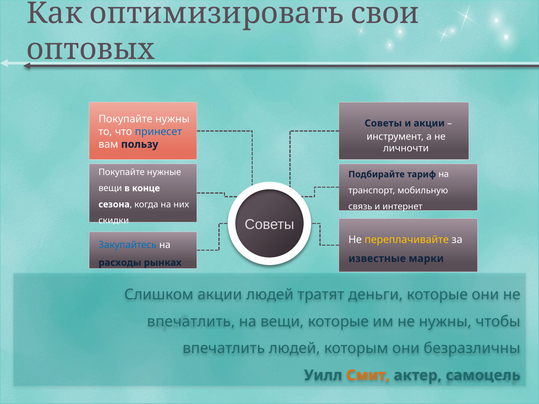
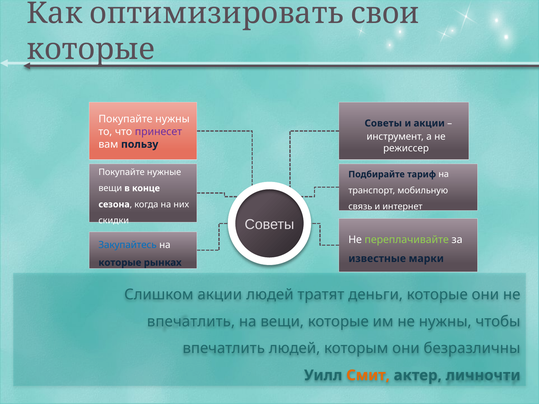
оптовых at (91, 49): оптовых -> которые
принесет colour: blue -> purple
личночти: личночти -> режиссер
переплачивайте colour: yellow -> light green
расходы at (120, 263): расходы -> которые
самоцель: самоцель -> личночти
